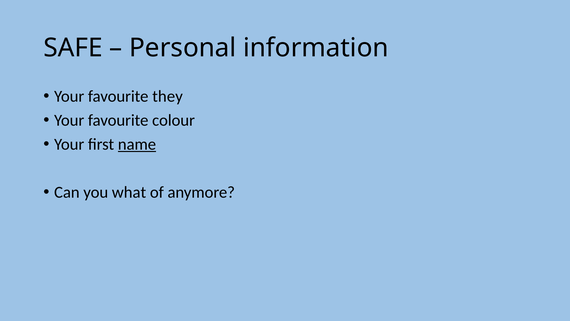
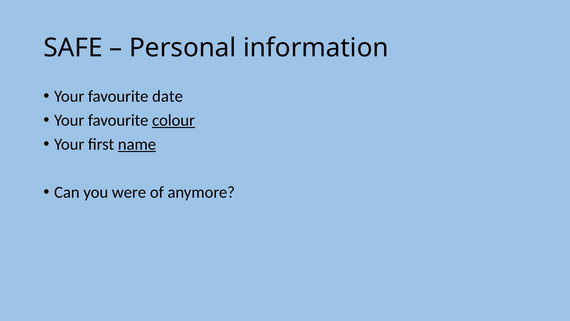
they: they -> date
colour underline: none -> present
what: what -> were
